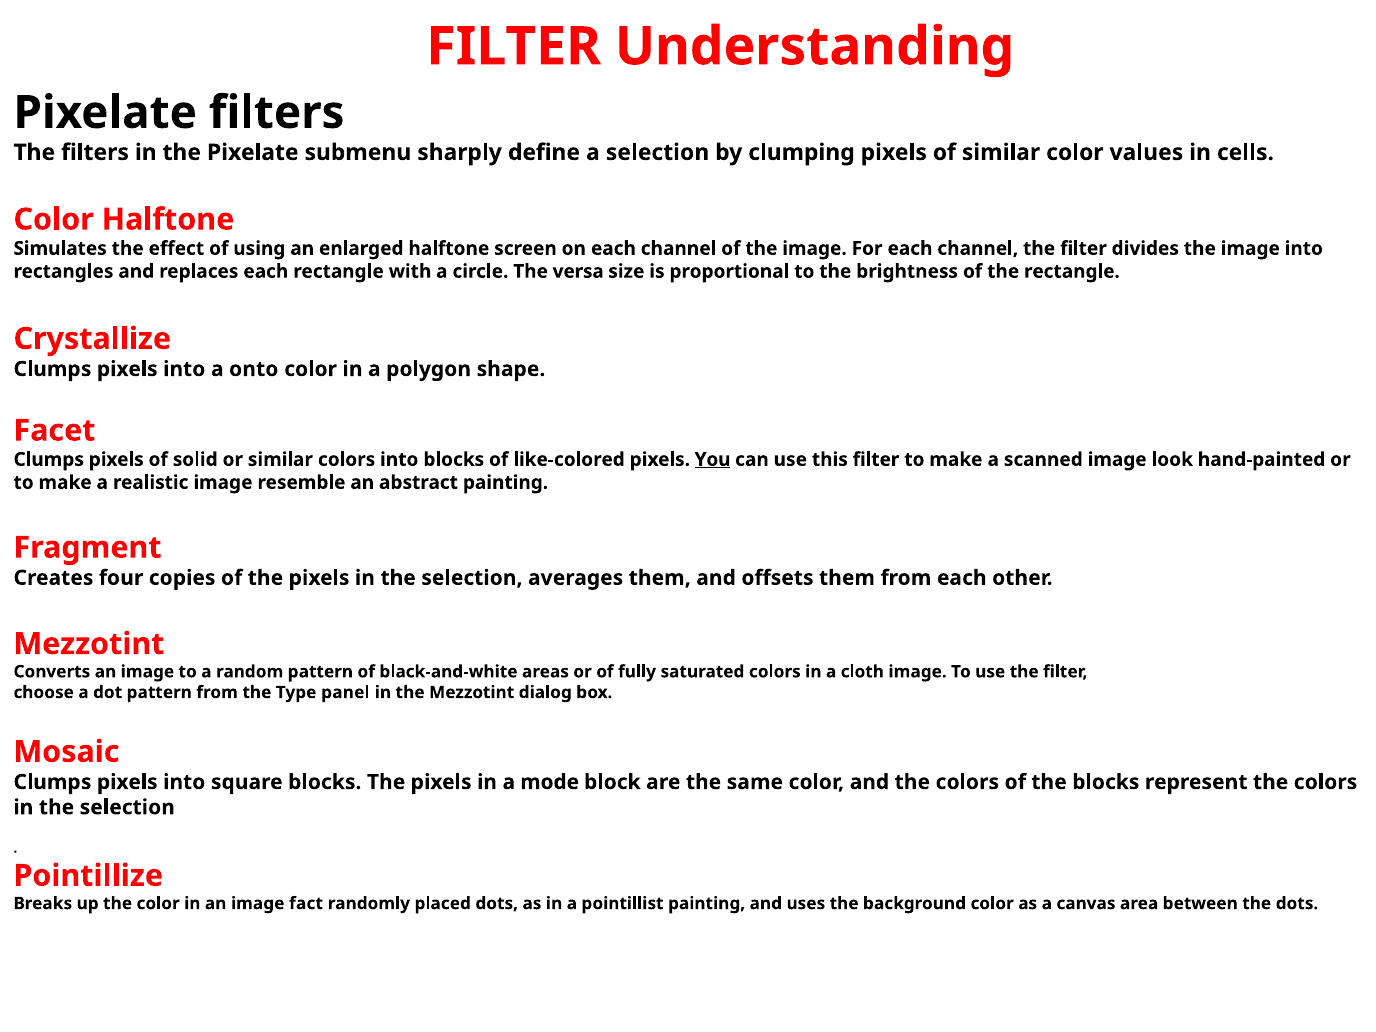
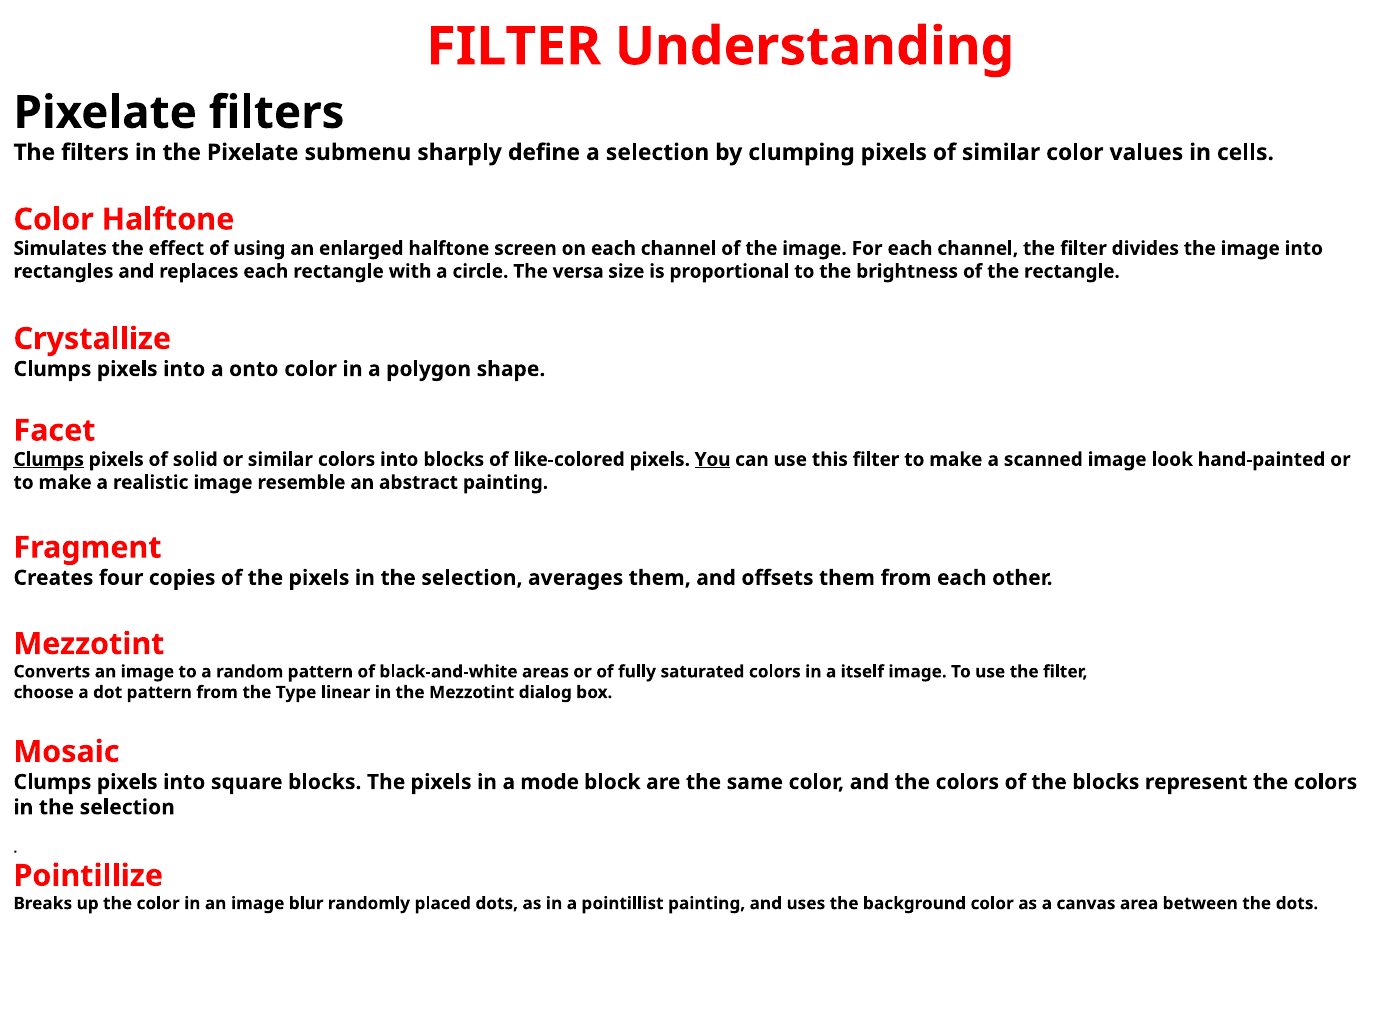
Clumps at (49, 460) underline: none -> present
cloth: cloth -> itself
panel: panel -> linear
fact: fact -> blur
